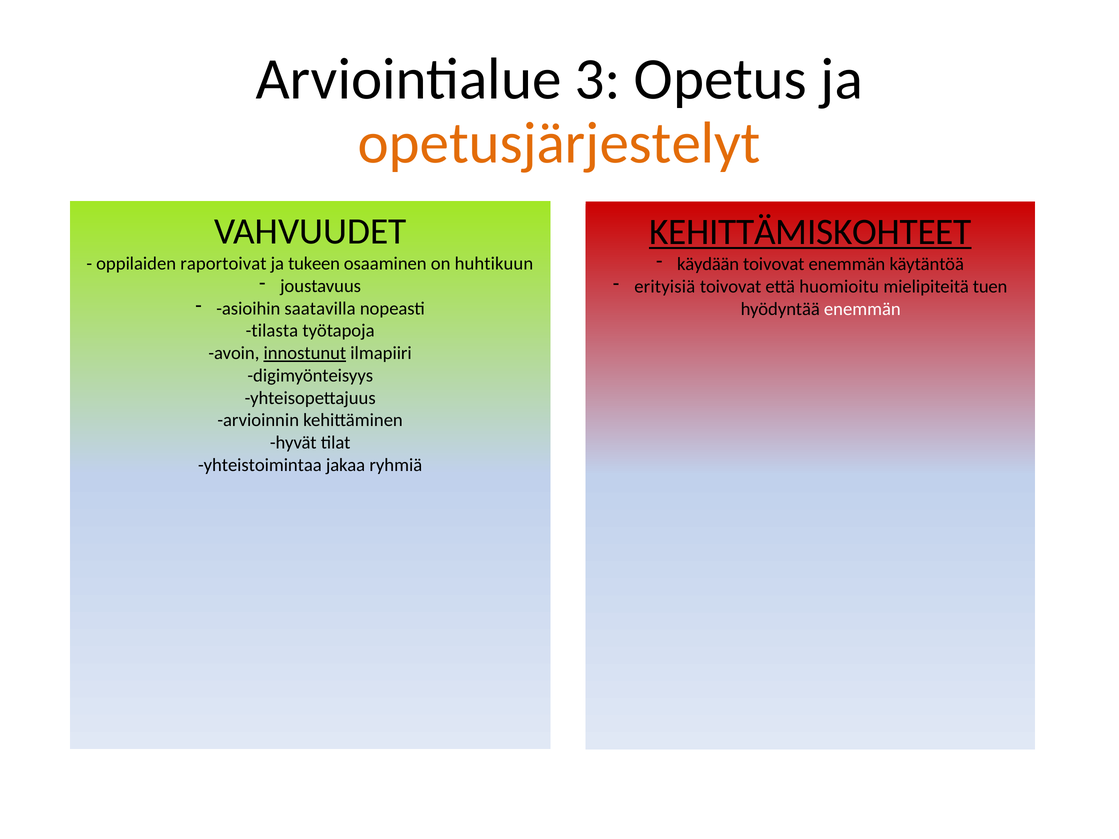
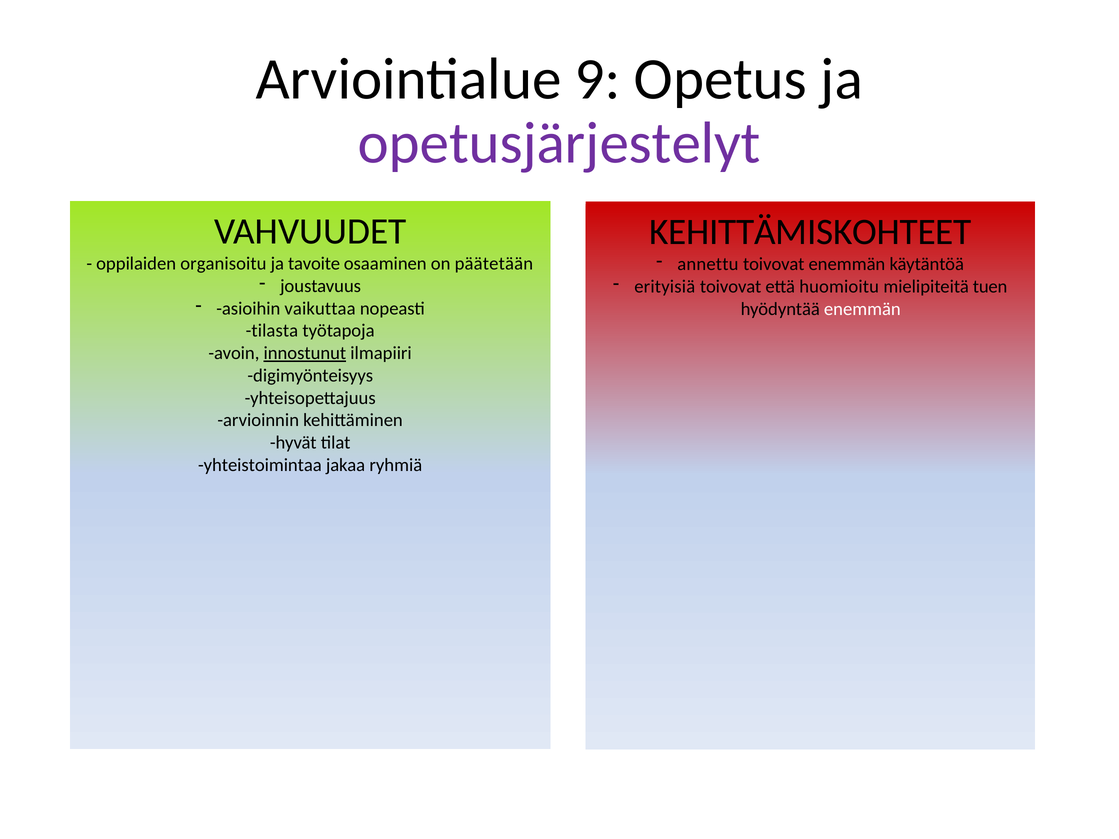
3: 3 -> 9
opetusjärjestelyt colour: orange -> purple
KEHITTÄMISKOHTEET underline: present -> none
käydään: käydään -> annettu
raportoivat: raportoivat -> organisoitu
tukeen: tukeen -> tavoite
huhtikuun: huhtikuun -> päätetään
saatavilla: saatavilla -> vaikuttaa
